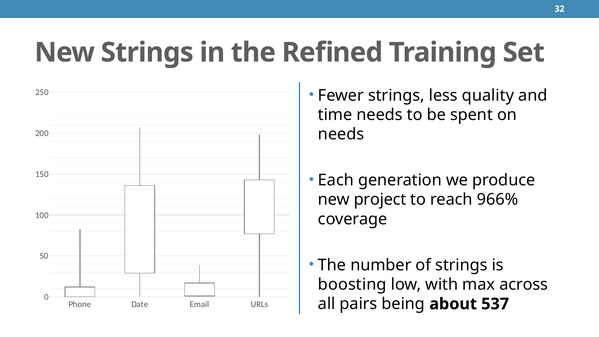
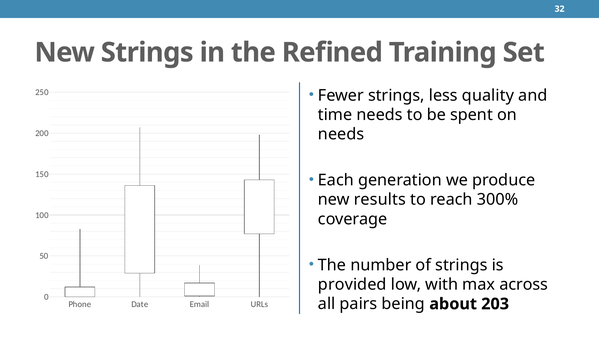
project: project -> results
966%: 966% -> 300%
boosting: boosting -> provided
537: 537 -> 203
